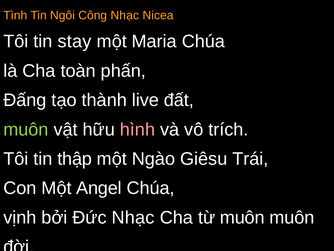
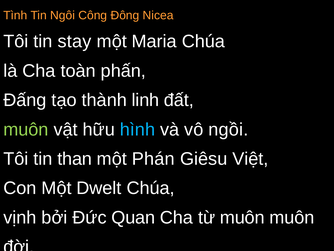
Công Nhạc: Nhạc -> Đông
live: live -> linh
hình colour: pink -> light blue
trích: trích -> ngồi
thập: thập -> than
Ngào: Ngào -> Phán
Trái: Trái -> Việt
Angel: Angel -> Dwelt
Ðức Nhạc: Nhạc -> Quan
